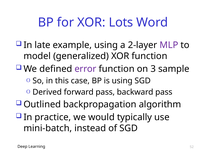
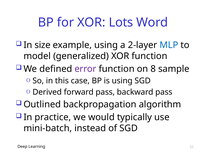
late: late -> size
MLP colour: purple -> blue
3: 3 -> 8
